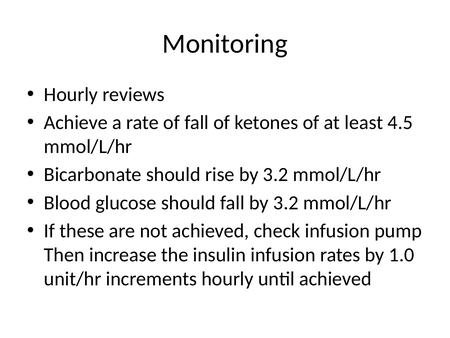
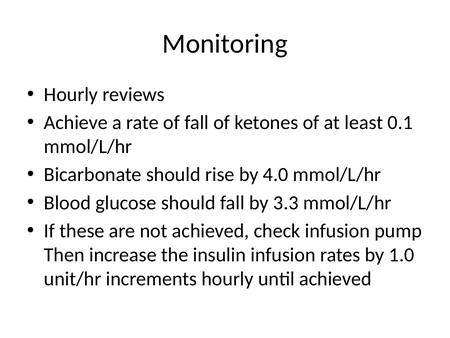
4.5: 4.5 -> 0.1
rise by 3.2: 3.2 -> 4.0
fall by 3.2: 3.2 -> 3.3
